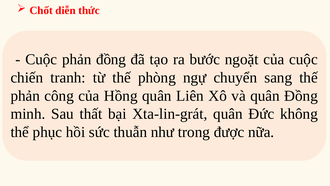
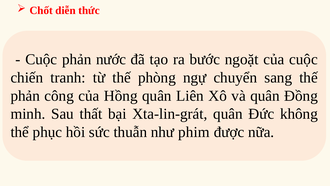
phản đồng: đồng -> nước
trong: trong -> phim
